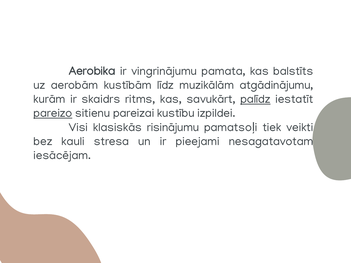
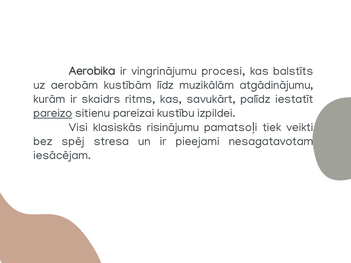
pamata: pamata -> procesi
palīdz underline: present -> none
kauli: kauli -> spēj
